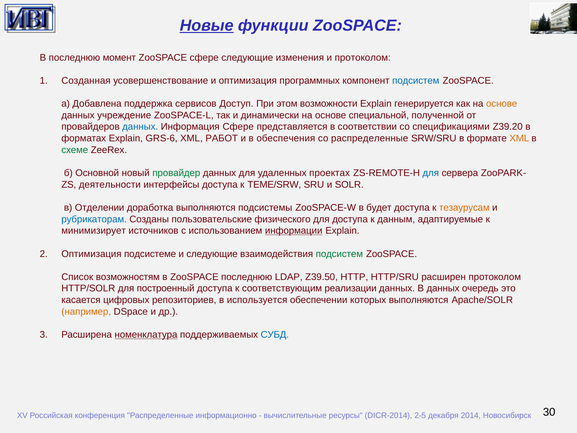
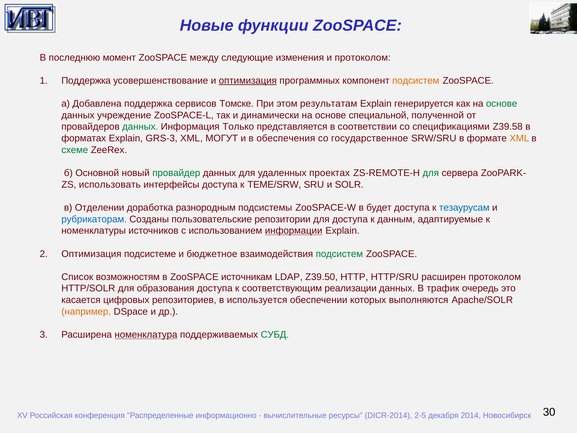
Новые underline: present -> none
ZooSPACE сфере: сфере -> между
Созданная at (86, 81): Созданная -> Поддержка
оптимизация at (248, 81) underline: none -> present
подсистем at (416, 81) colour: blue -> orange
Доступ: Доступ -> Томске
возможности: возможности -> результатам
основе at (502, 104) colour: orange -> green
данных at (140, 127) colour: blue -> green
Информация Сфере: Сфере -> Только
Z39.20: Z39.20 -> Z39.58
GRS-6: GRS-6 -> GRS-3
РАБОТ: РАБОТ -> МОГУТ
со распределенные: распределенные -> государственное
для at (431, 173) colour: blue -> green
деятельности: деятельности -> использовать
доработка выполняются: выполняются -> разнородным
тезаурусам colour: orange -> blue
физического: физического -> репозитории
минимизирует: минимизирует -> номенклатуры
и следующие: следующие -> бюджетное
ZooSPACE последнюю: последнюю -> источникам
построенный: построенный -> образования
В данных: данных -> трафик
СУБД colour: blue -> green
